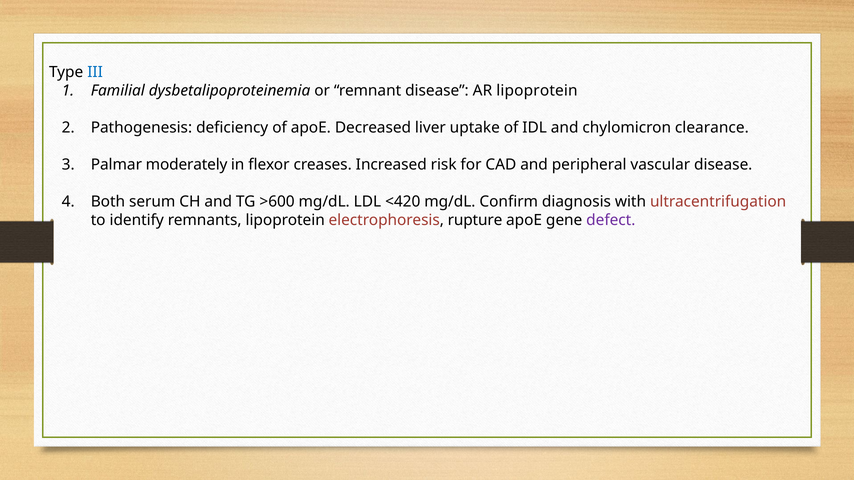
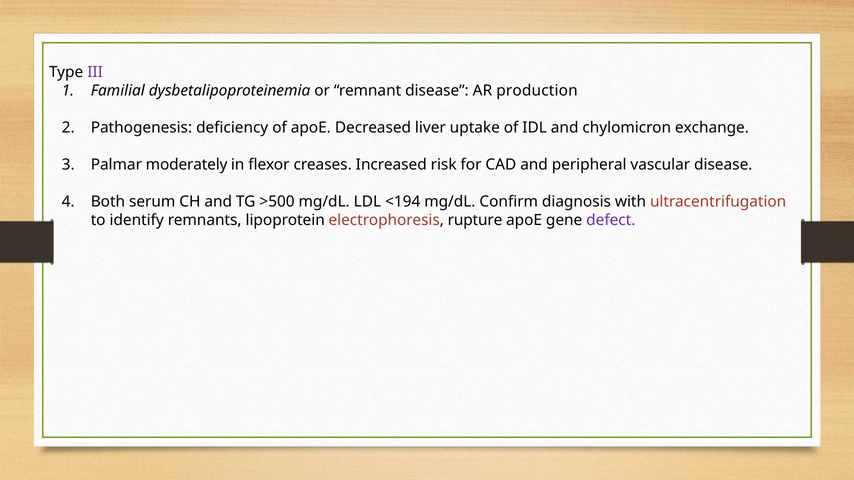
III colour: blue -> purple
AR lipoprotein: lipoprotein -> production
clearance: clearance -> exchange
>600: >600 -> >500
<420: <420 -> <194
